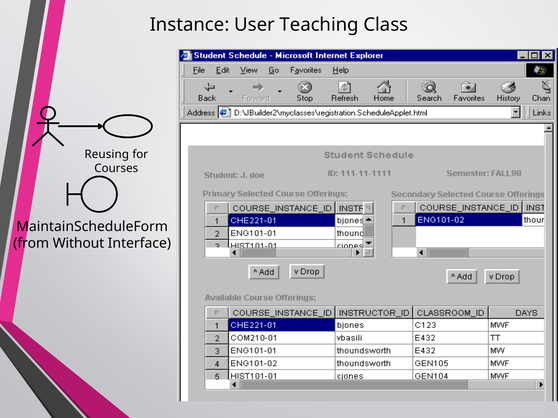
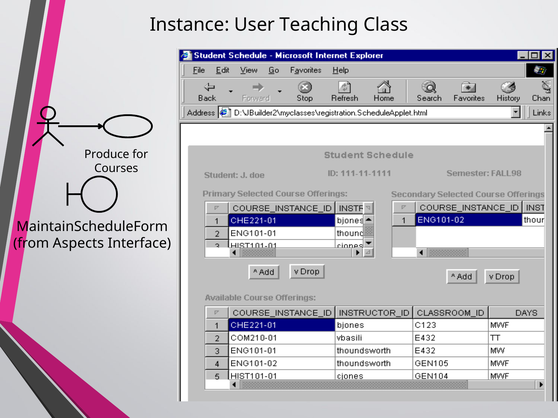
Reusing: Reusing -> Produce
Without: Without -> Aspects
